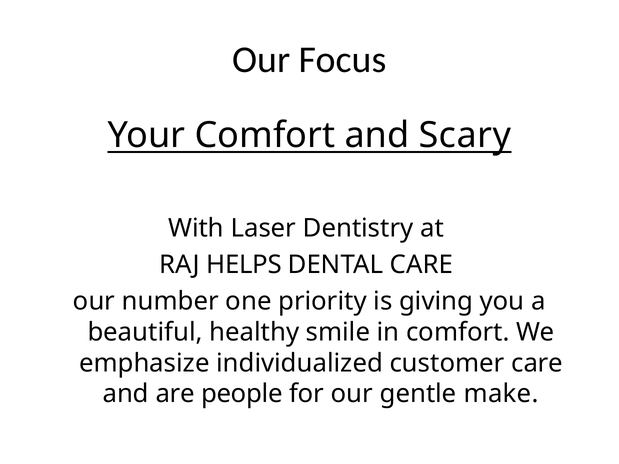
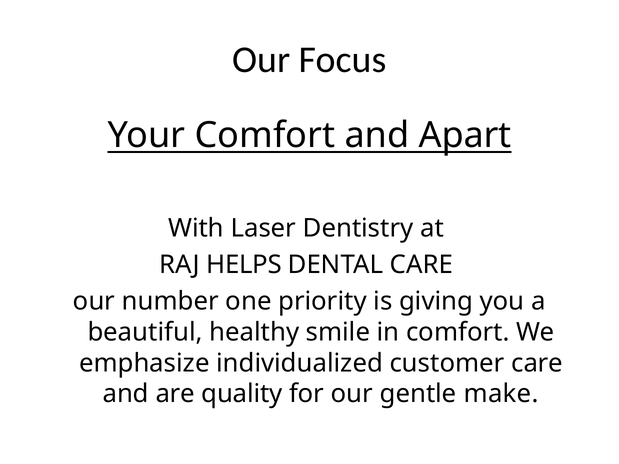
Scary: Scary -> Apart
people: people -> quality
